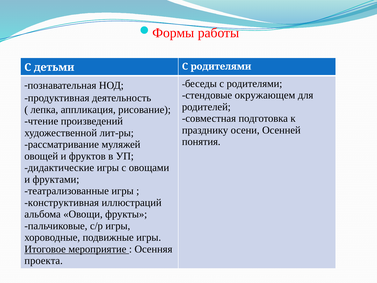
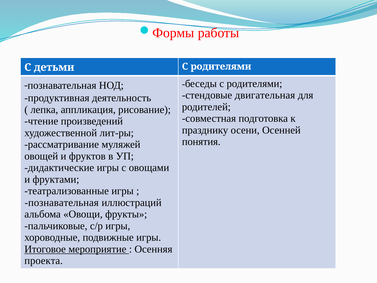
окружающем: окружающем -> двигательная
конструктивная at (62, 202): конструктивная -> познавательная
